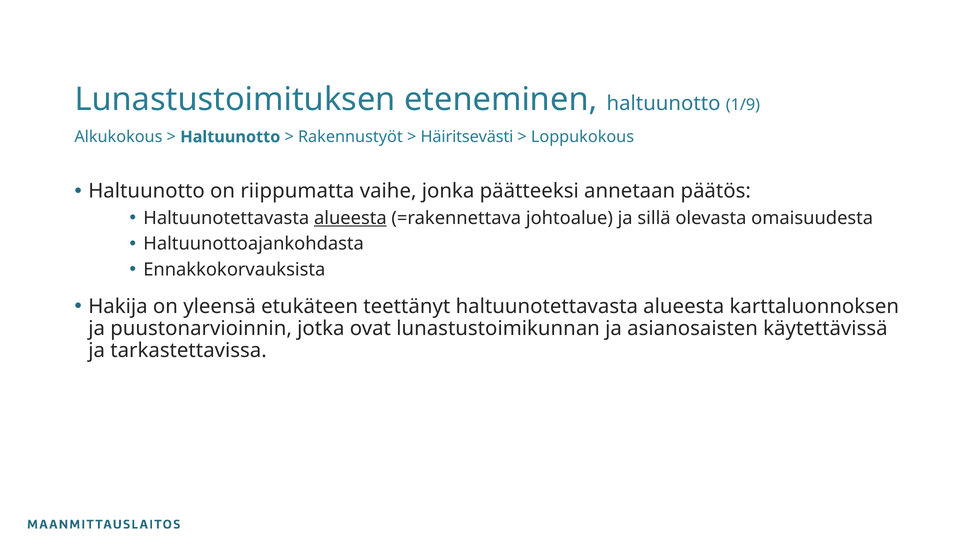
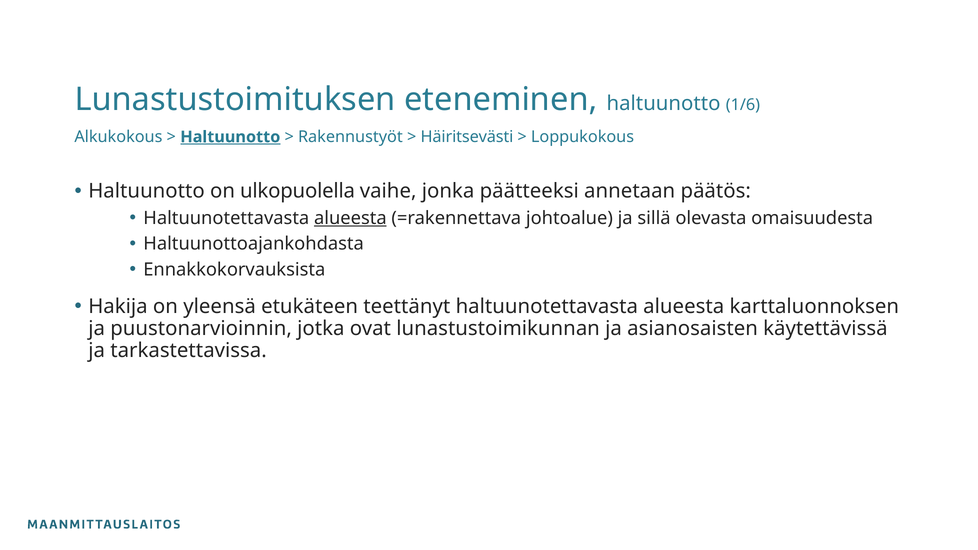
1/9: 1/9 -> 1/6
Haltuunotto at (230, 137) underline: none -> present
riippumatta: riippumatta -> ulkopuolella
